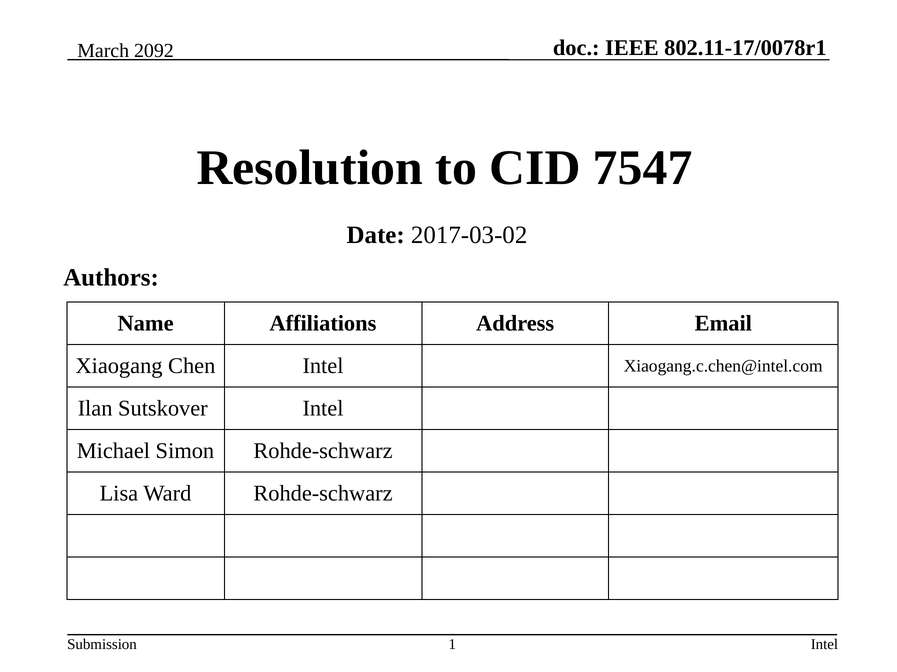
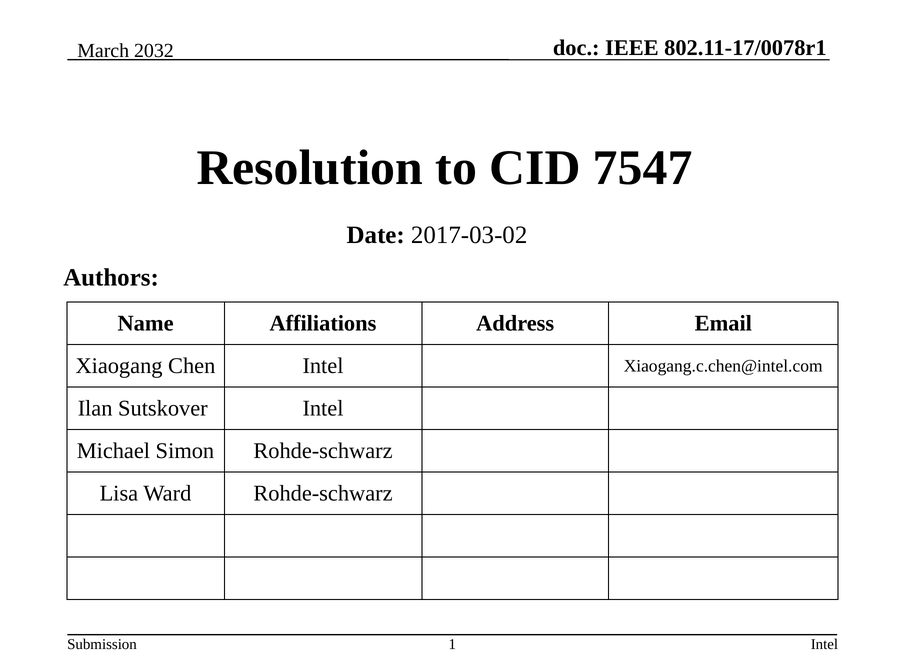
2092: 2092 -> 2032
